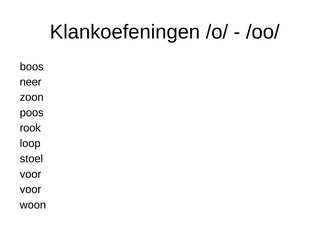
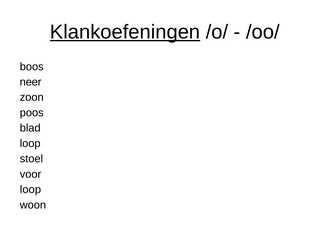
Klankoefeningen underline: none -> present
rook: rook -> blad
voor at (30, 190): voor -> loop
